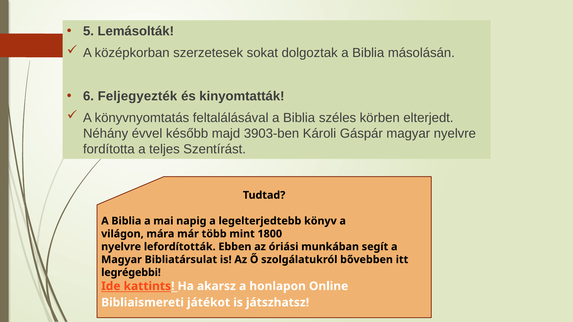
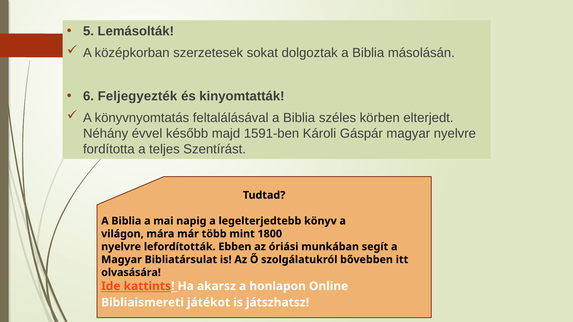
3903-ben: 3903-ben -> 1591-ben
legrégebbi: legrégebbi -> olvasására
